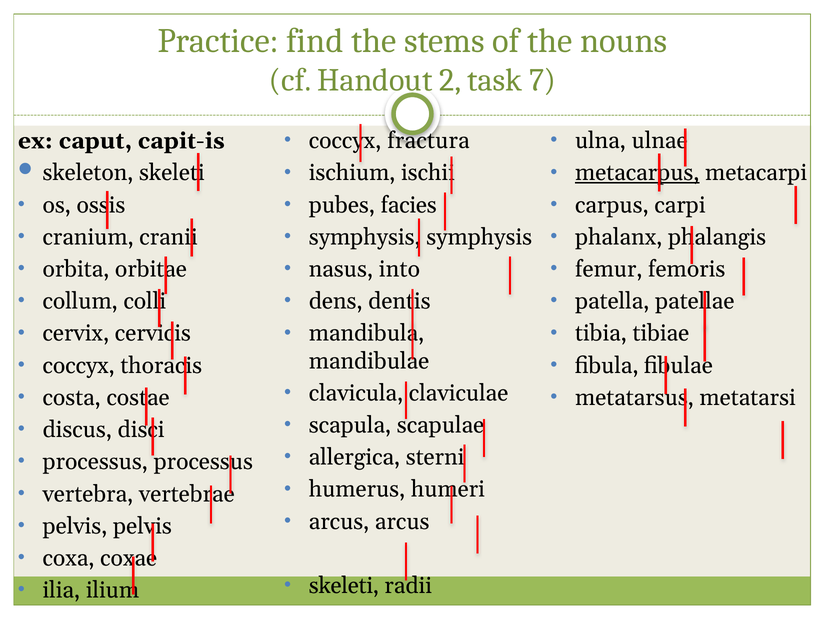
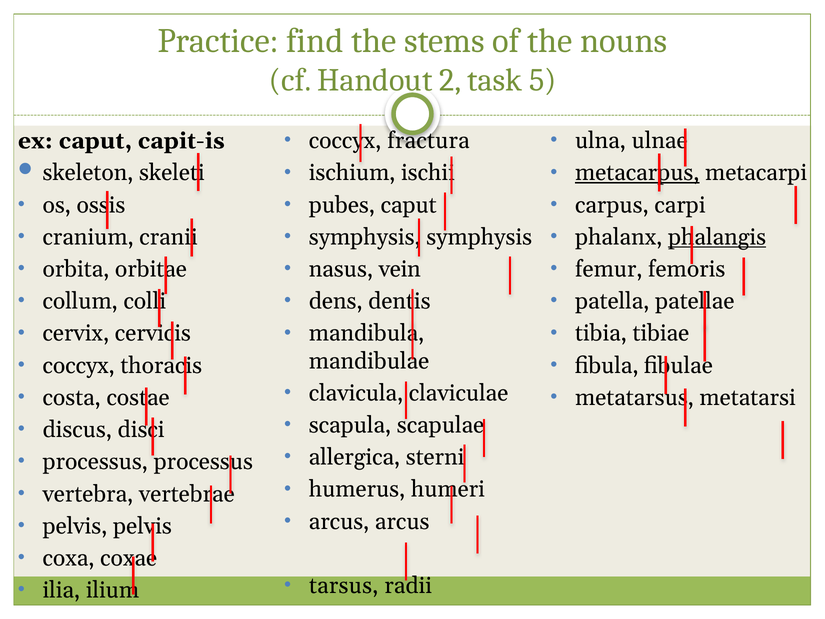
7: 7 -> 5
pubes facies: facies -> caput
phalangis underline: none -> present
into: into -> vein
skeleti at (344, 585): skeleti -> tarsus
